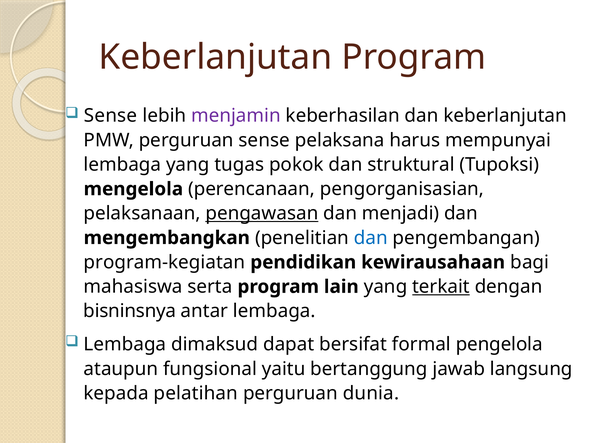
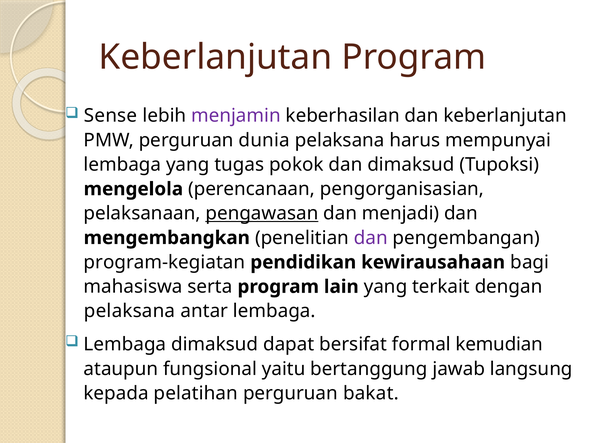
perguruan sense: sense -> dunia
dan struktural: struktural -> dimaksud
dan at (371, 238) colour: blue -> purple
terkait underline: present -> none
bisninsnya at (130, 311): bisninsnya -> pelaksana
pengelola: pengelola -> kemudian
dunia: dunia -> bakat
